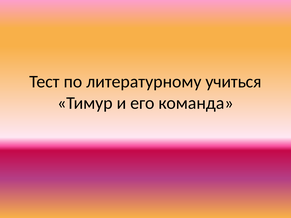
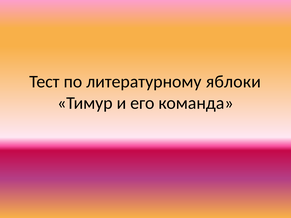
учиться: учиться -> яблоки
